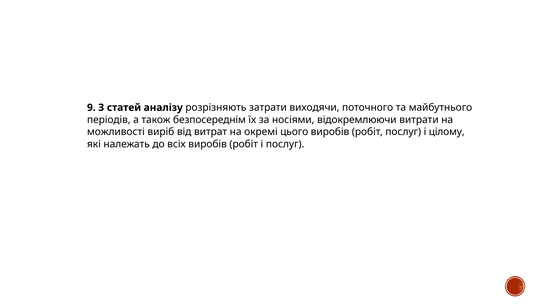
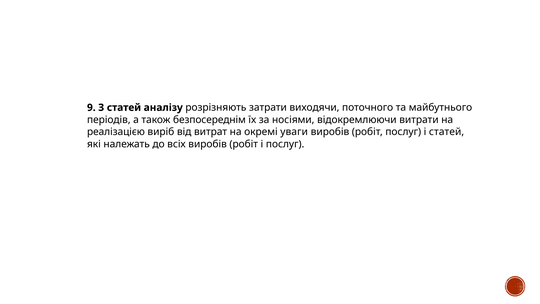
можливості: можливості -> реалізацією
цього: цього -> уваги
і цілому: цілому -> статей
